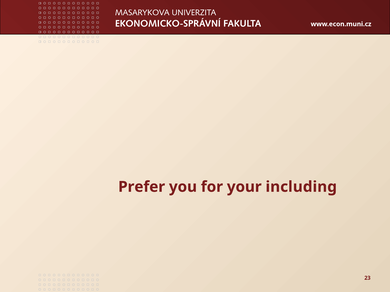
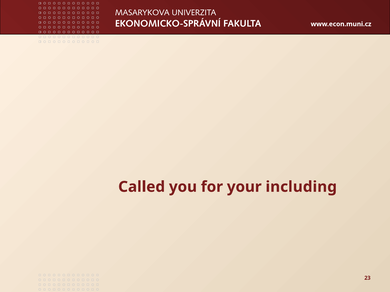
Prefer: Prefer -> Called
